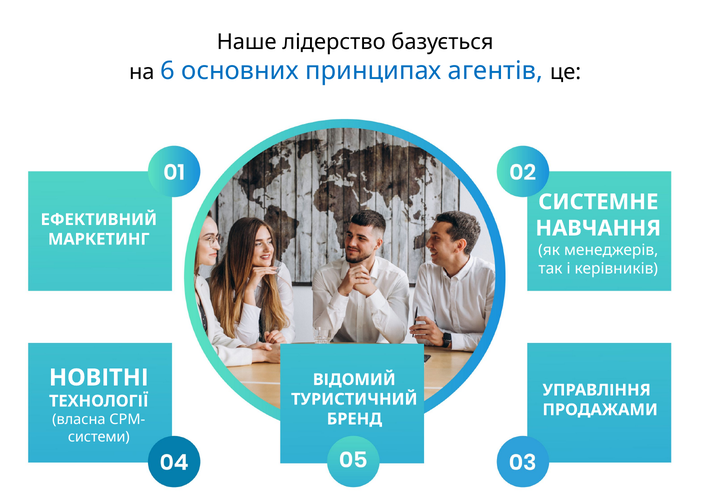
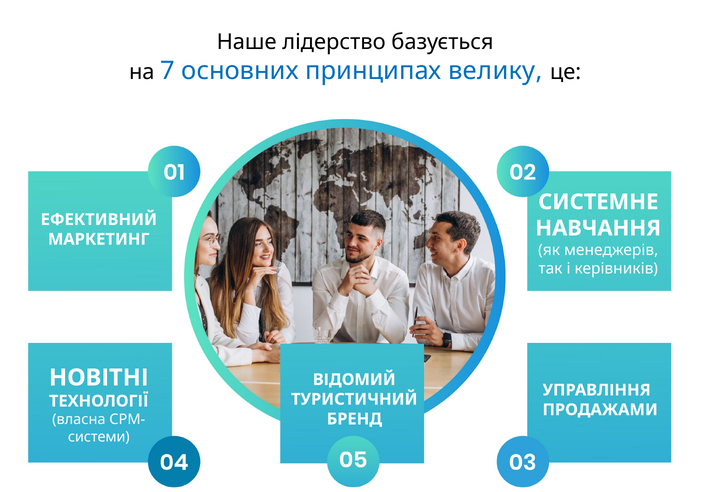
6: 6 -> 7
агентів: агентів -> велику
